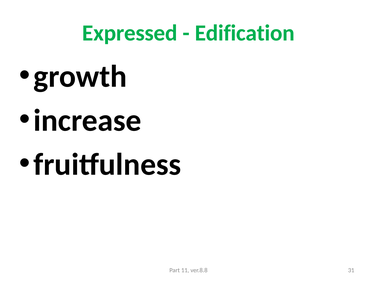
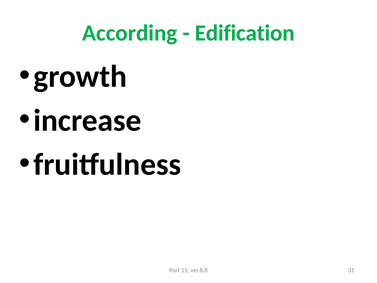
Expressed: Expressed -> According
